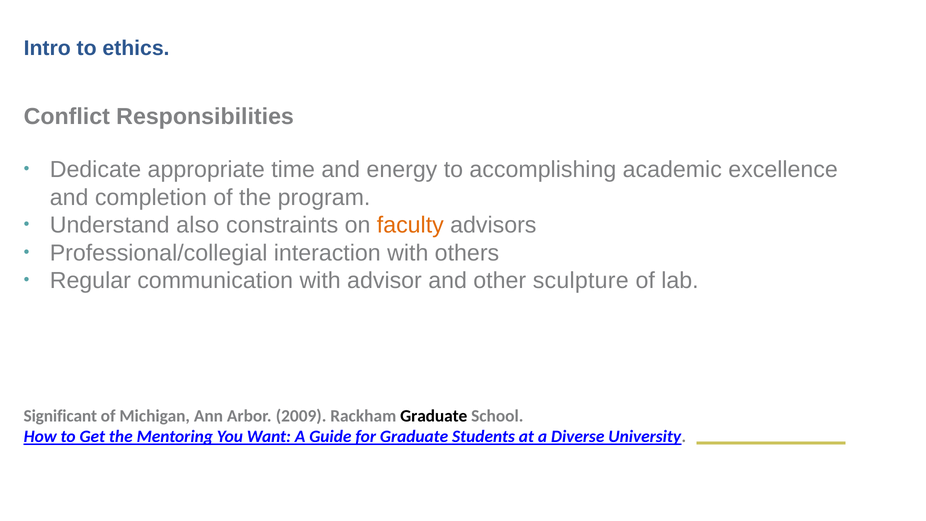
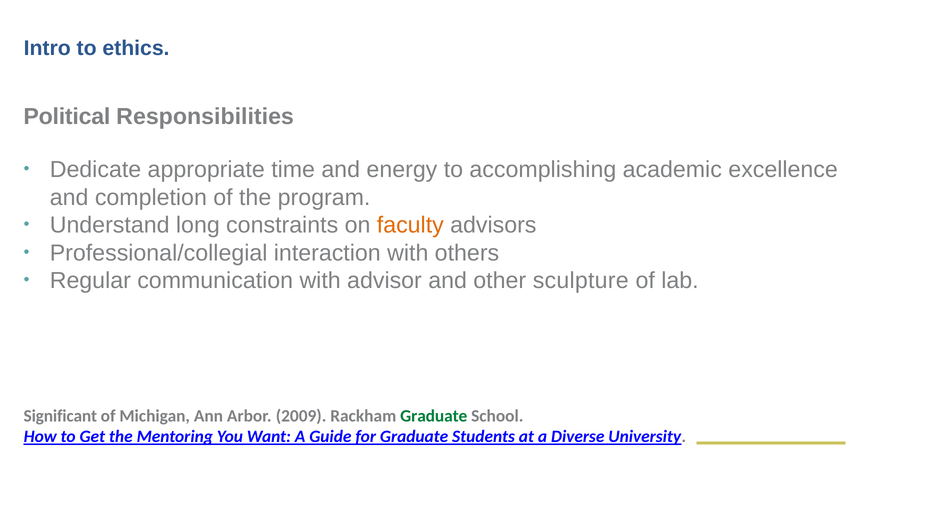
Conflict: Conflict -> Political
also: also -> long
Graduate at (434, 416) colour: black -> green
